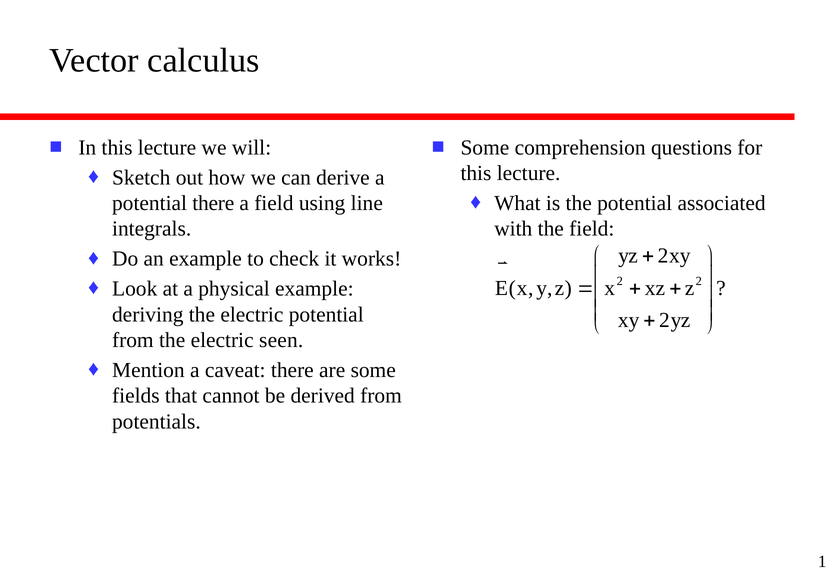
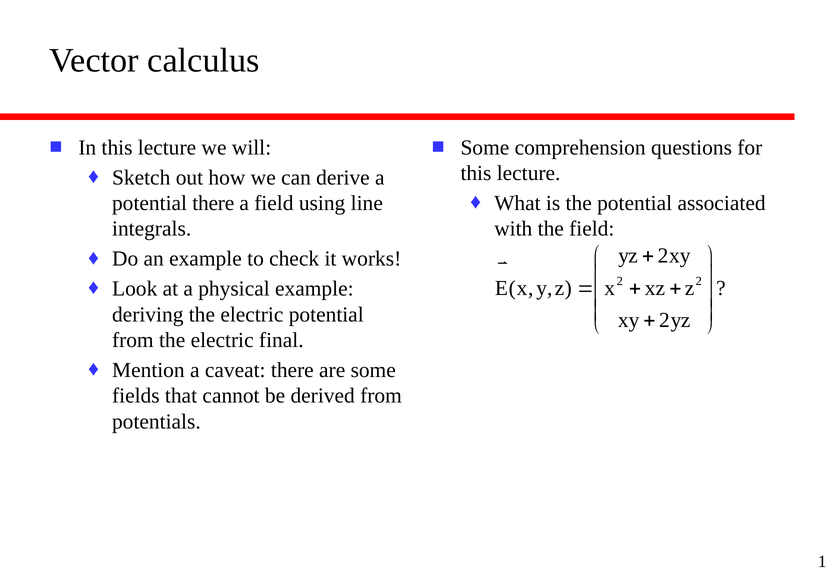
seen: seen -> final
